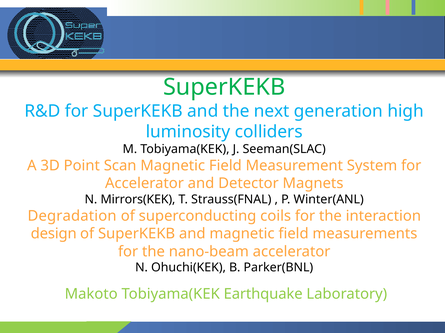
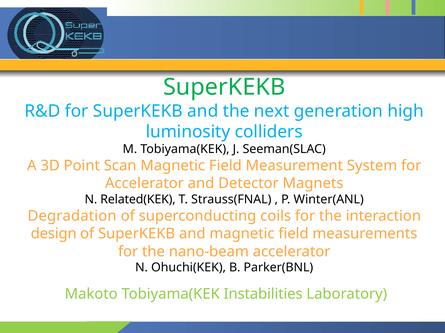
Mirrors(KEK: Mirrors(KEK -> Related(KEK
Earthquake: Earthquake -> Instabilities
